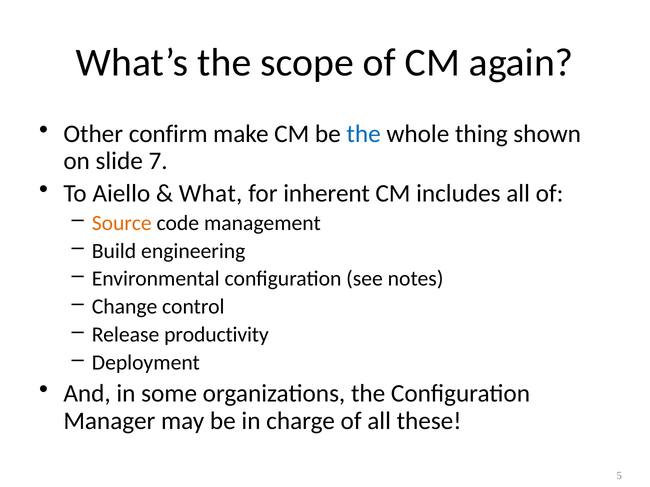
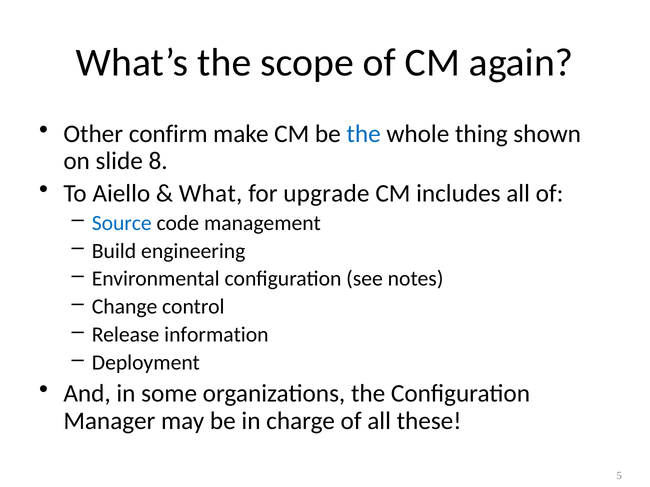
7: 7 -> 8
inherent: inherent -> upgrade
Source colour: orange -> blue
productivity: productivity -> information
